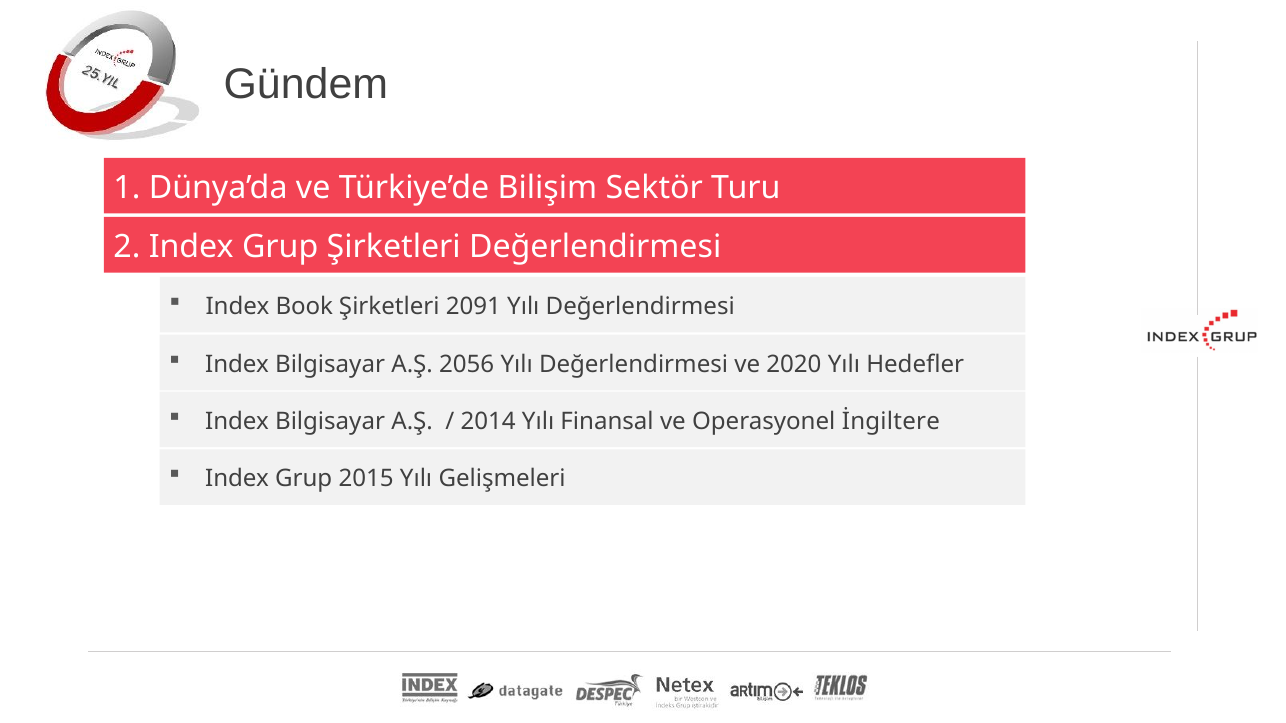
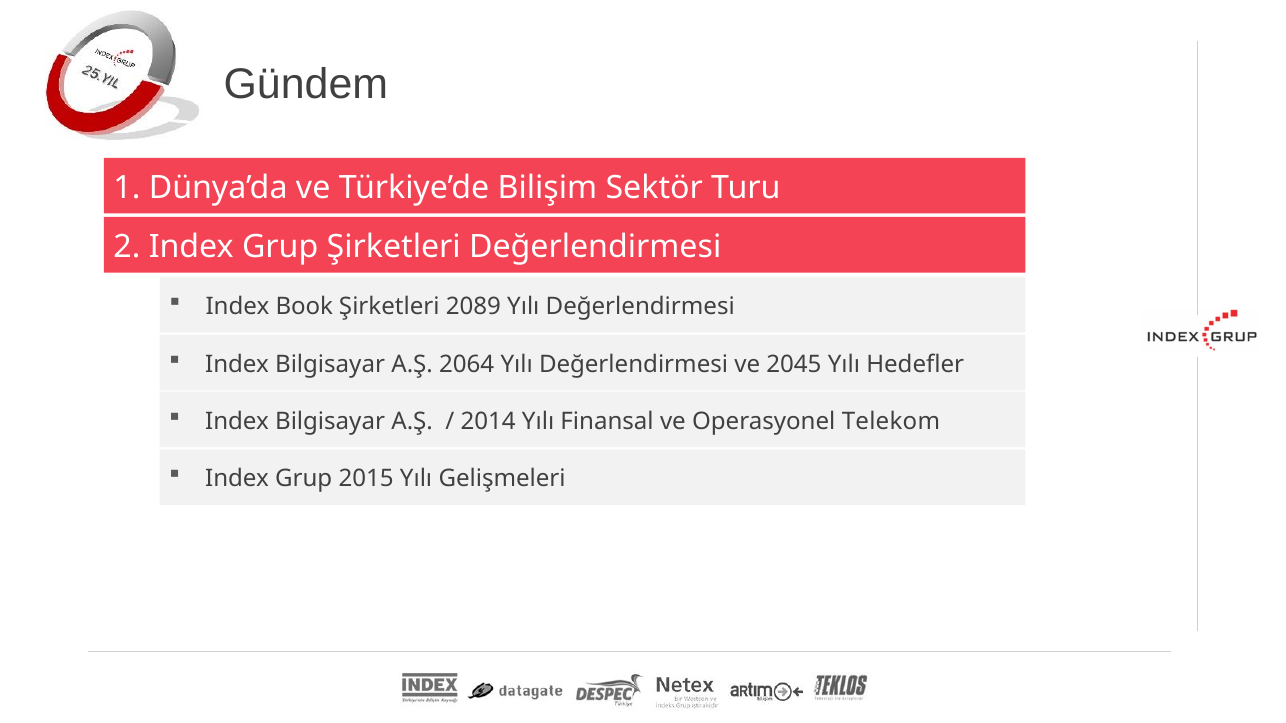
2091: 2091 -> 2089
2056: 2056 -> 2064
2020: 2020 -> 2045
İngiltere: İngiltere -> Telekom
